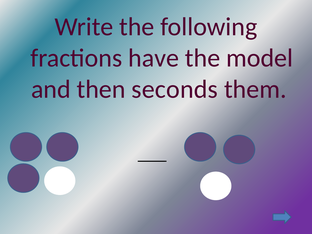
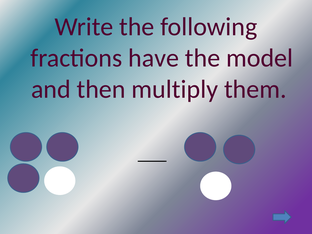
seconds: seconds -> multiply
